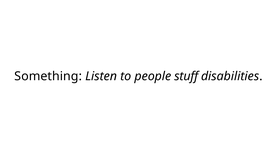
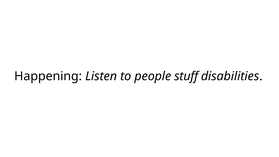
Something: Something -> Happening
